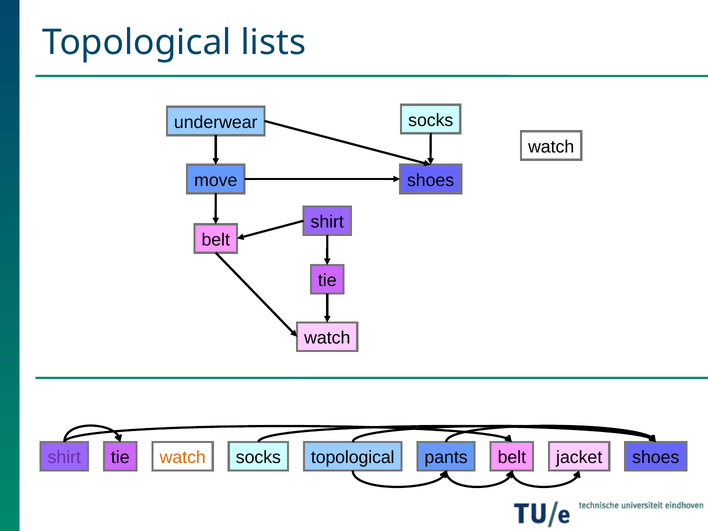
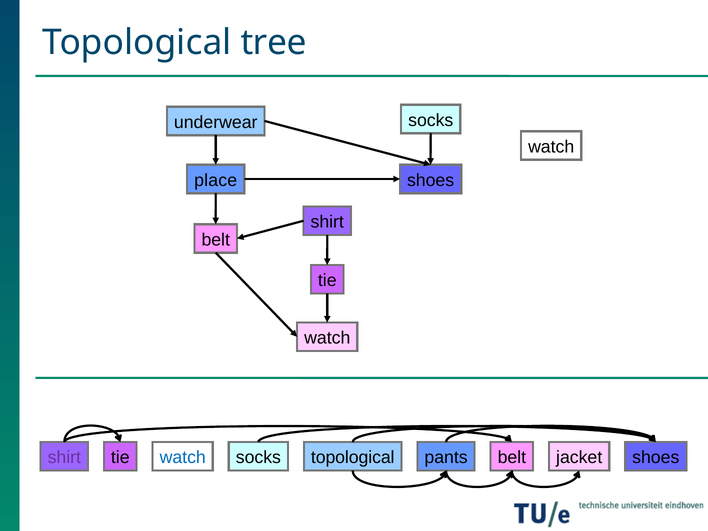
lists: lists -> tree
move: move -> place
watch at (183, 458) colour: orange -> blue
